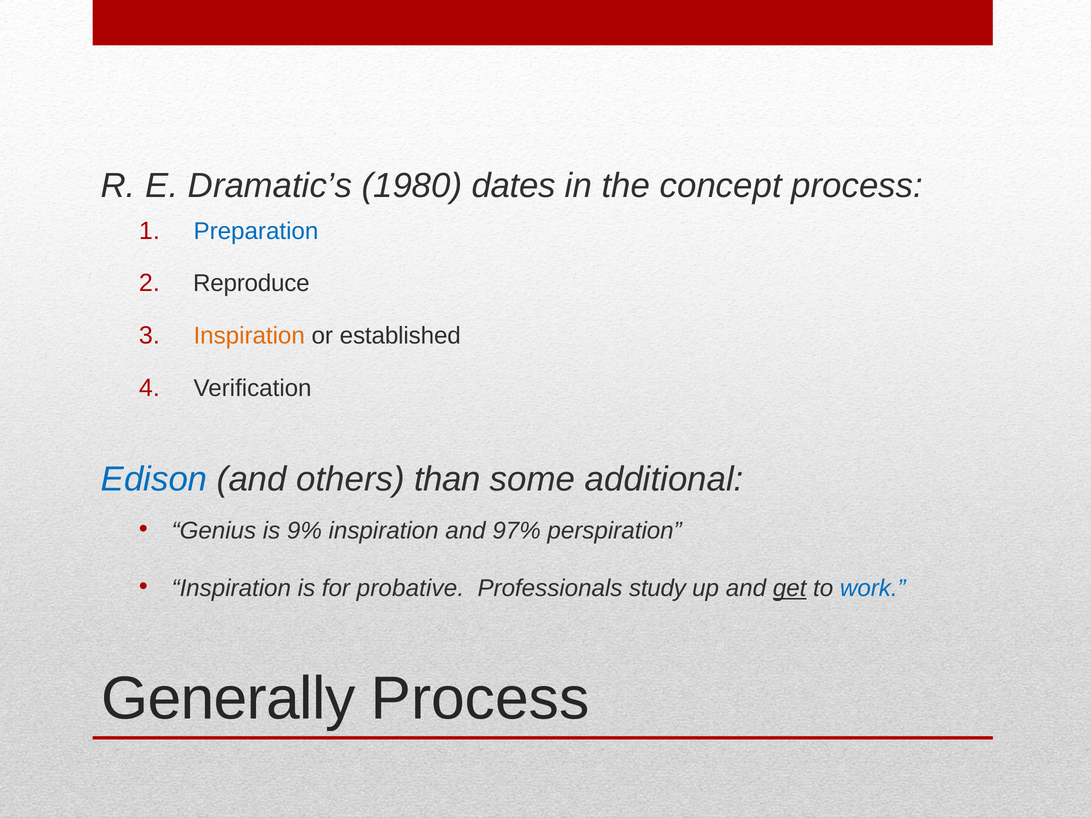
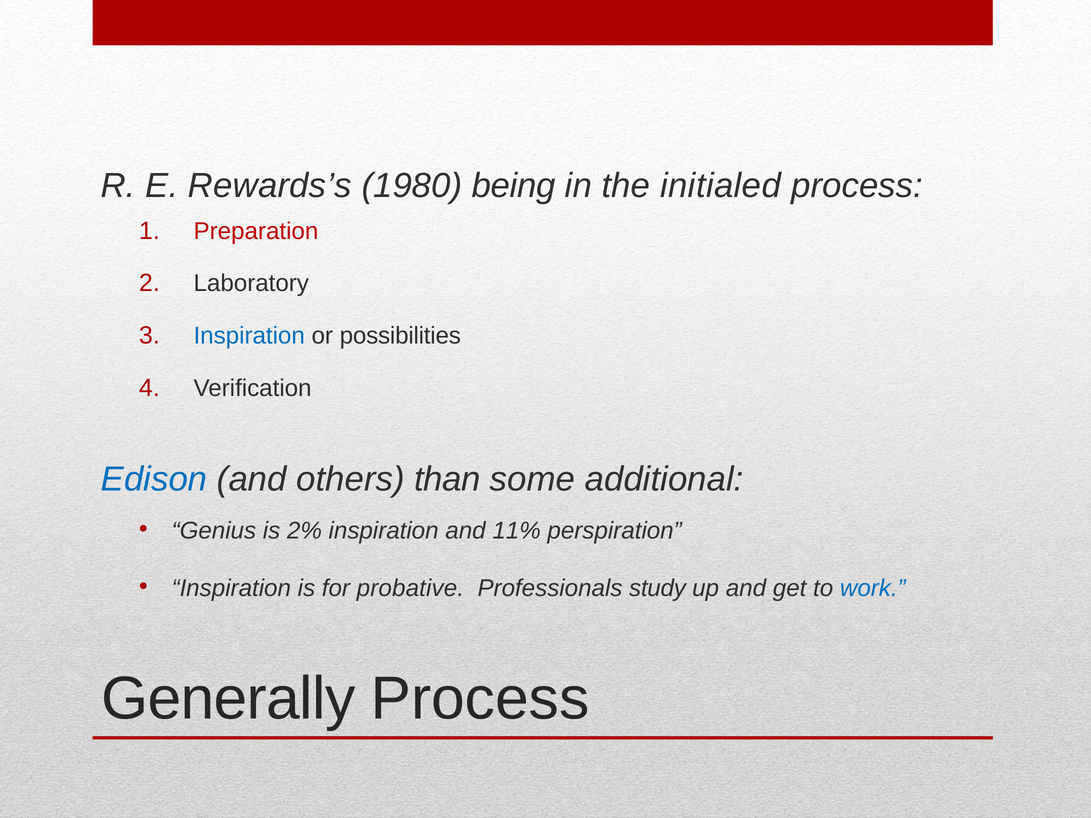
Dramatic’s: Dramatic’s -> Rewards’s
dates: dates -> being
concept: concept -> initialed
Preparation colour: blue -> red
Reproduce: Reproduce -> Laboratory
Inspiration at (249, 336) colour: orange -> blue
established: established -> possibilities
9%: 9% -> 2%
97%: 97% -> 11%
get underline: present -> none
